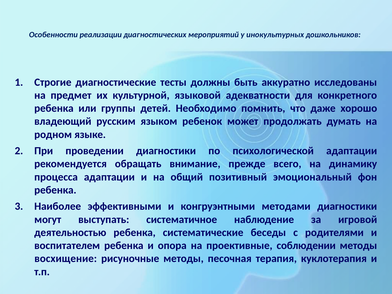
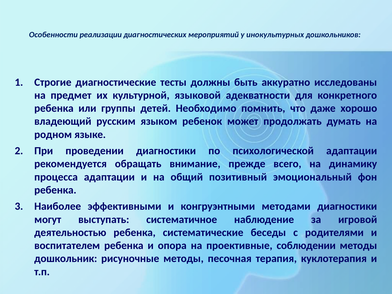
восхищение: восхищение -> дошкольник
